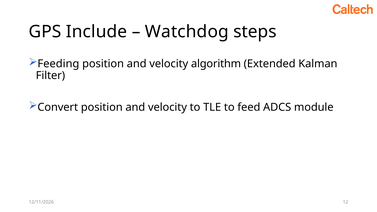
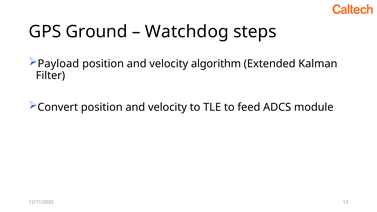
Include: Include -> Ground
Feeding: Feeding -> Payload
